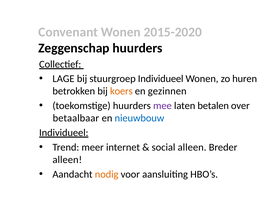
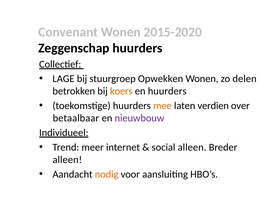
stuurgroep Individueel: Individueel -> Opwekken
huren: huren -> delen
en gezinnen: gezinnen -> huurders
mee colour: purple -> orange
betalen: betalen -> verdien
nieuwbouw colour: blue -> purple
